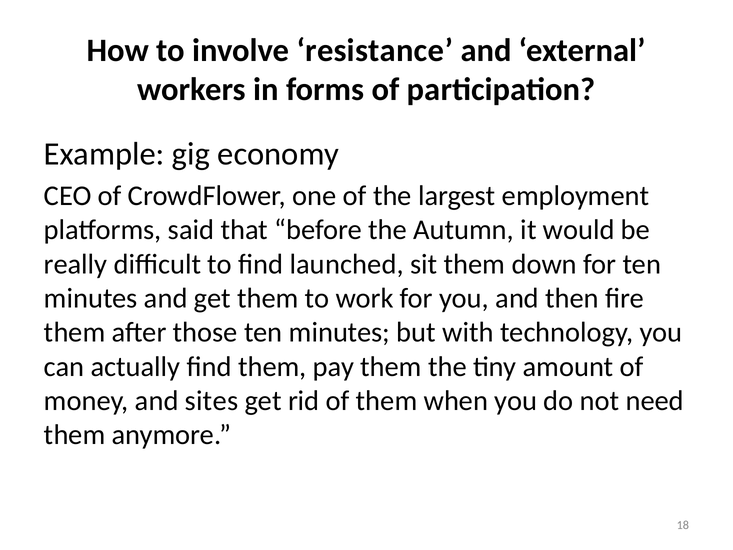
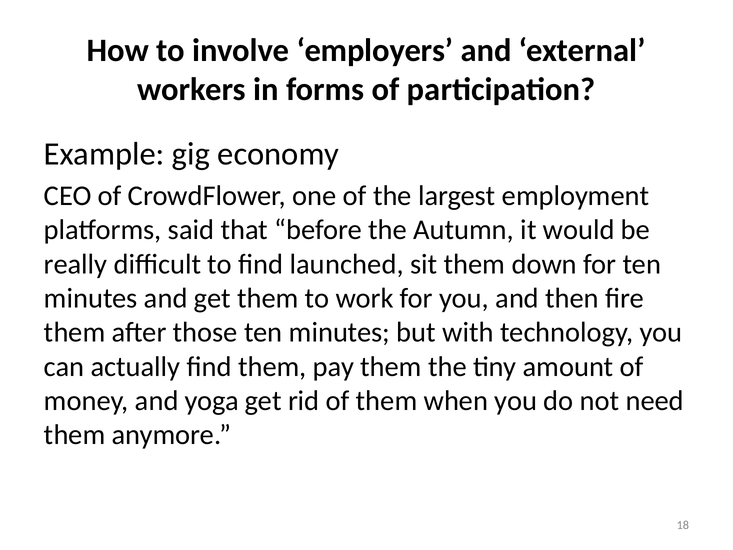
resistance: resistance -> employers
sites: sites -> yoga
